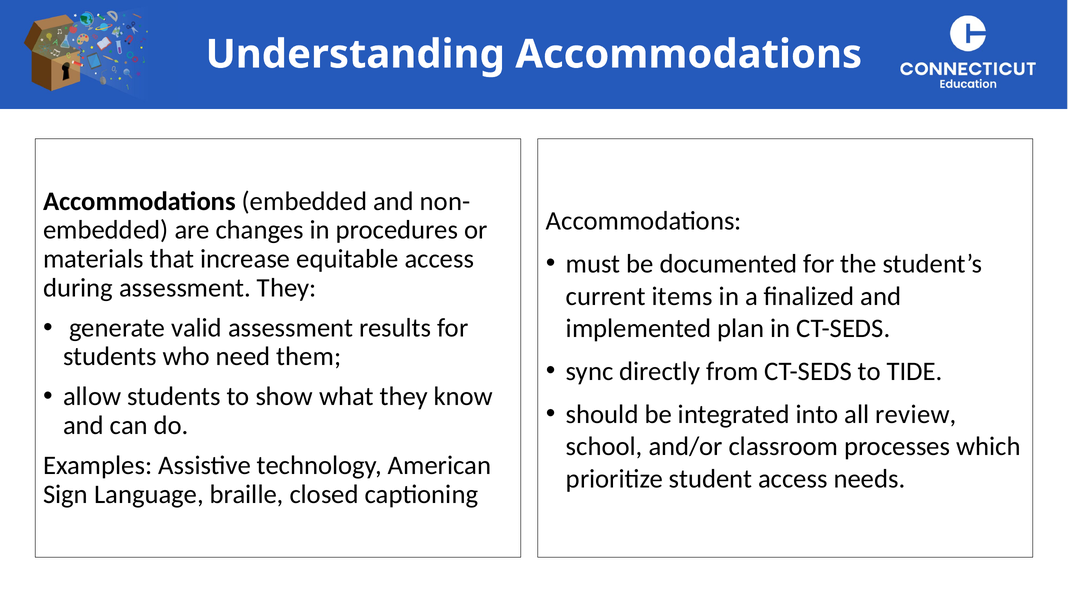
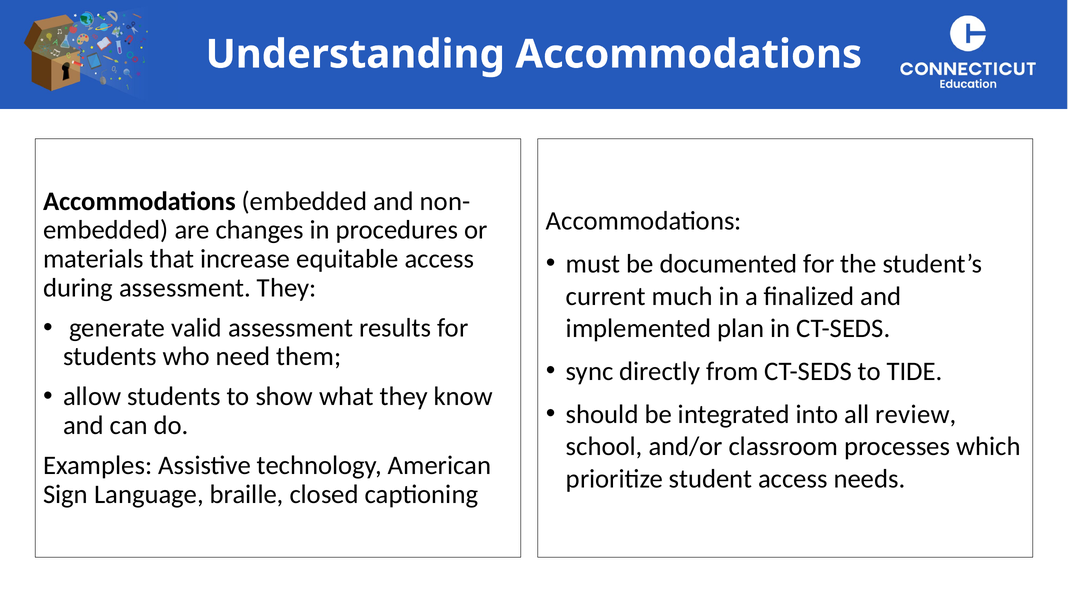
items: items -> much
